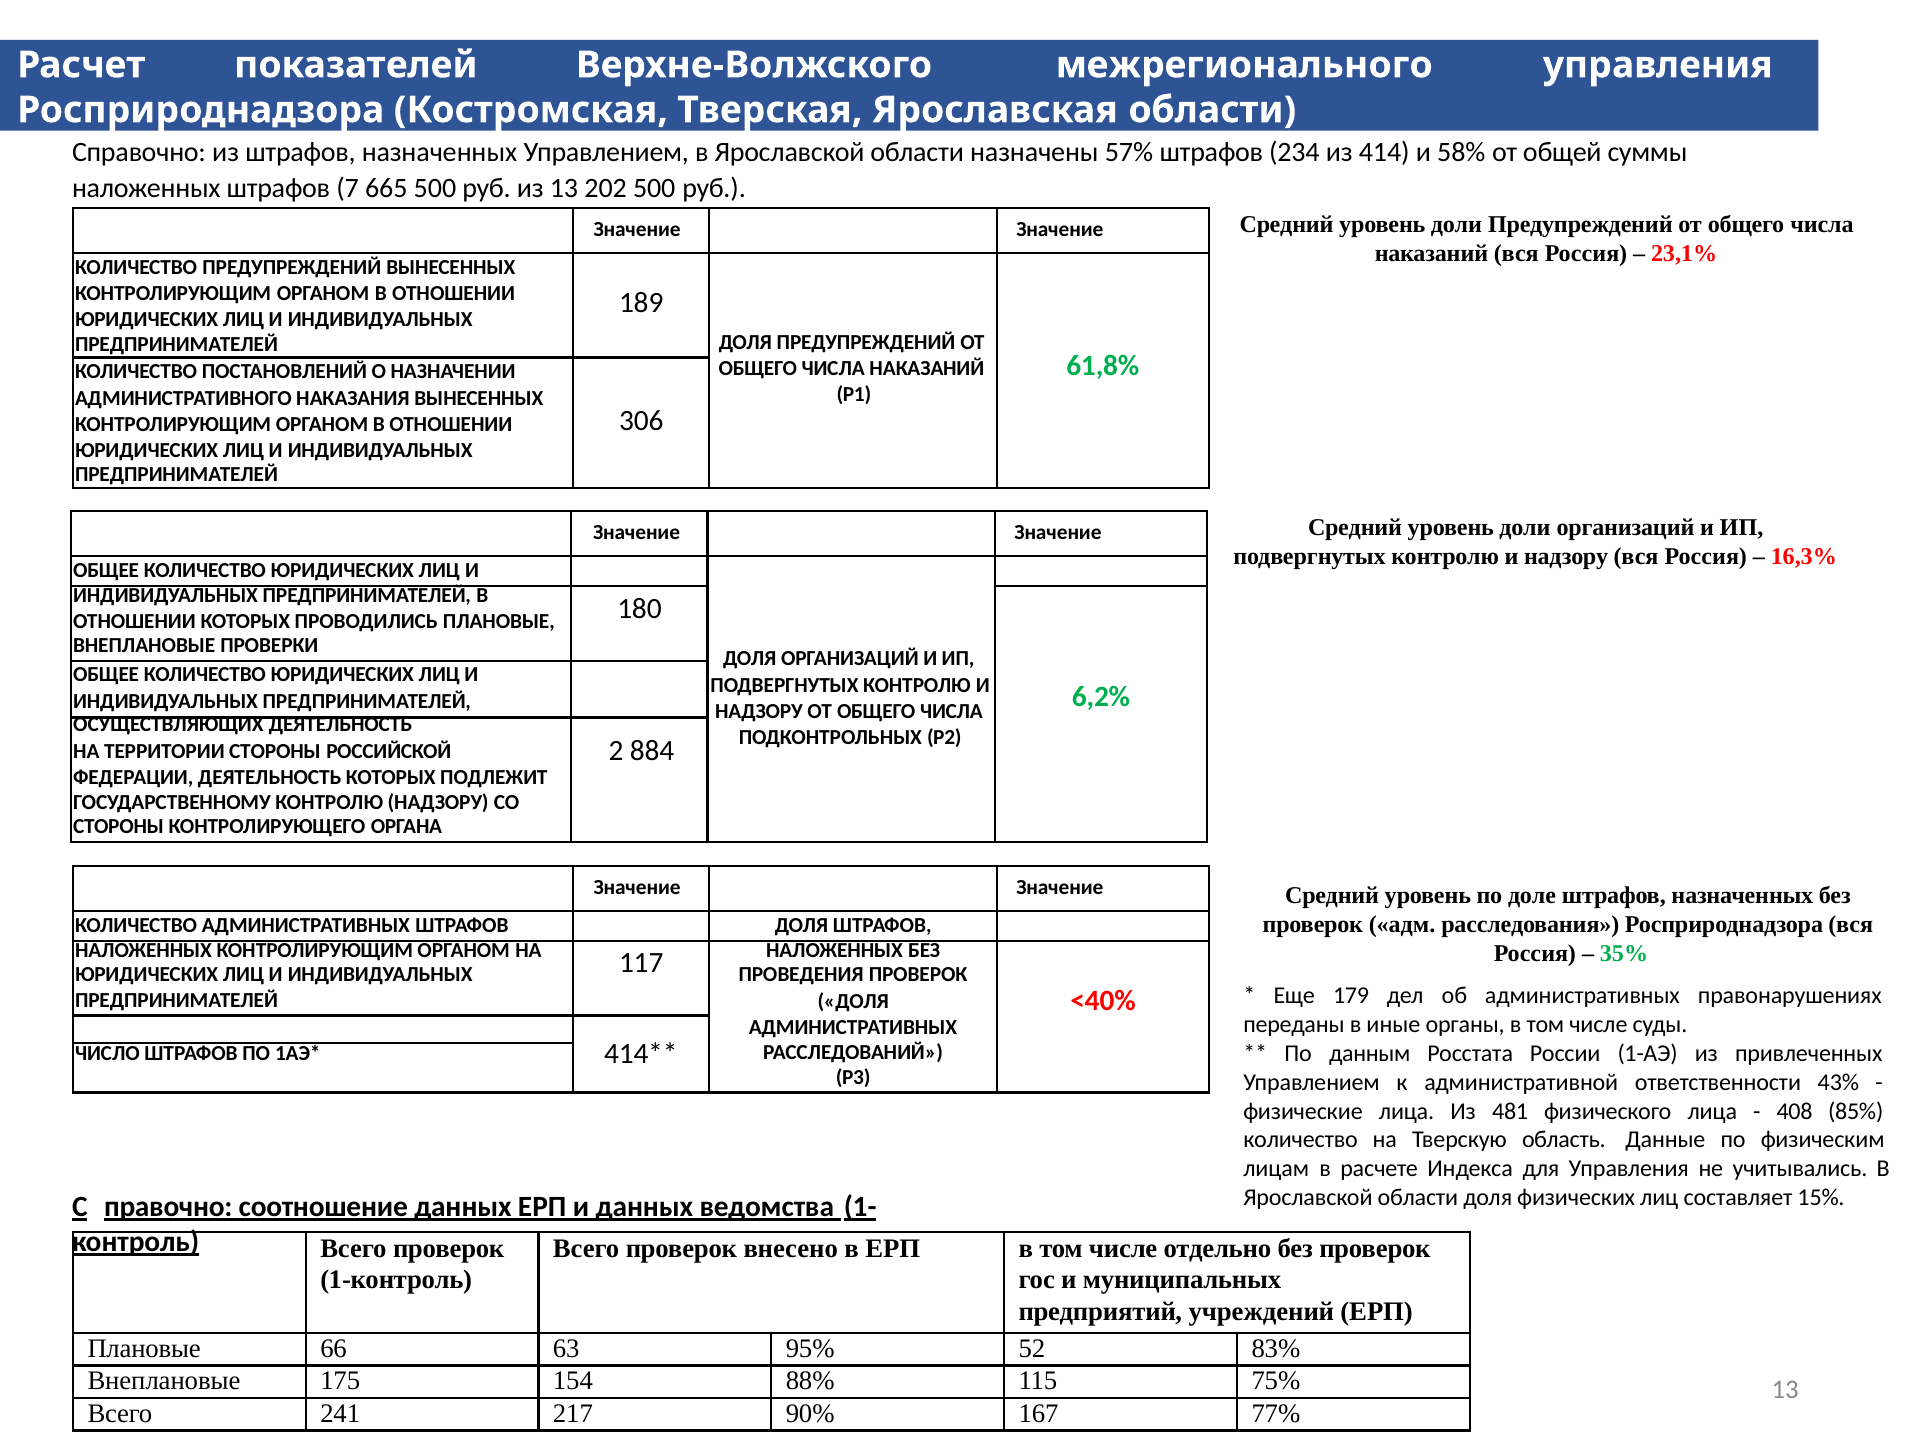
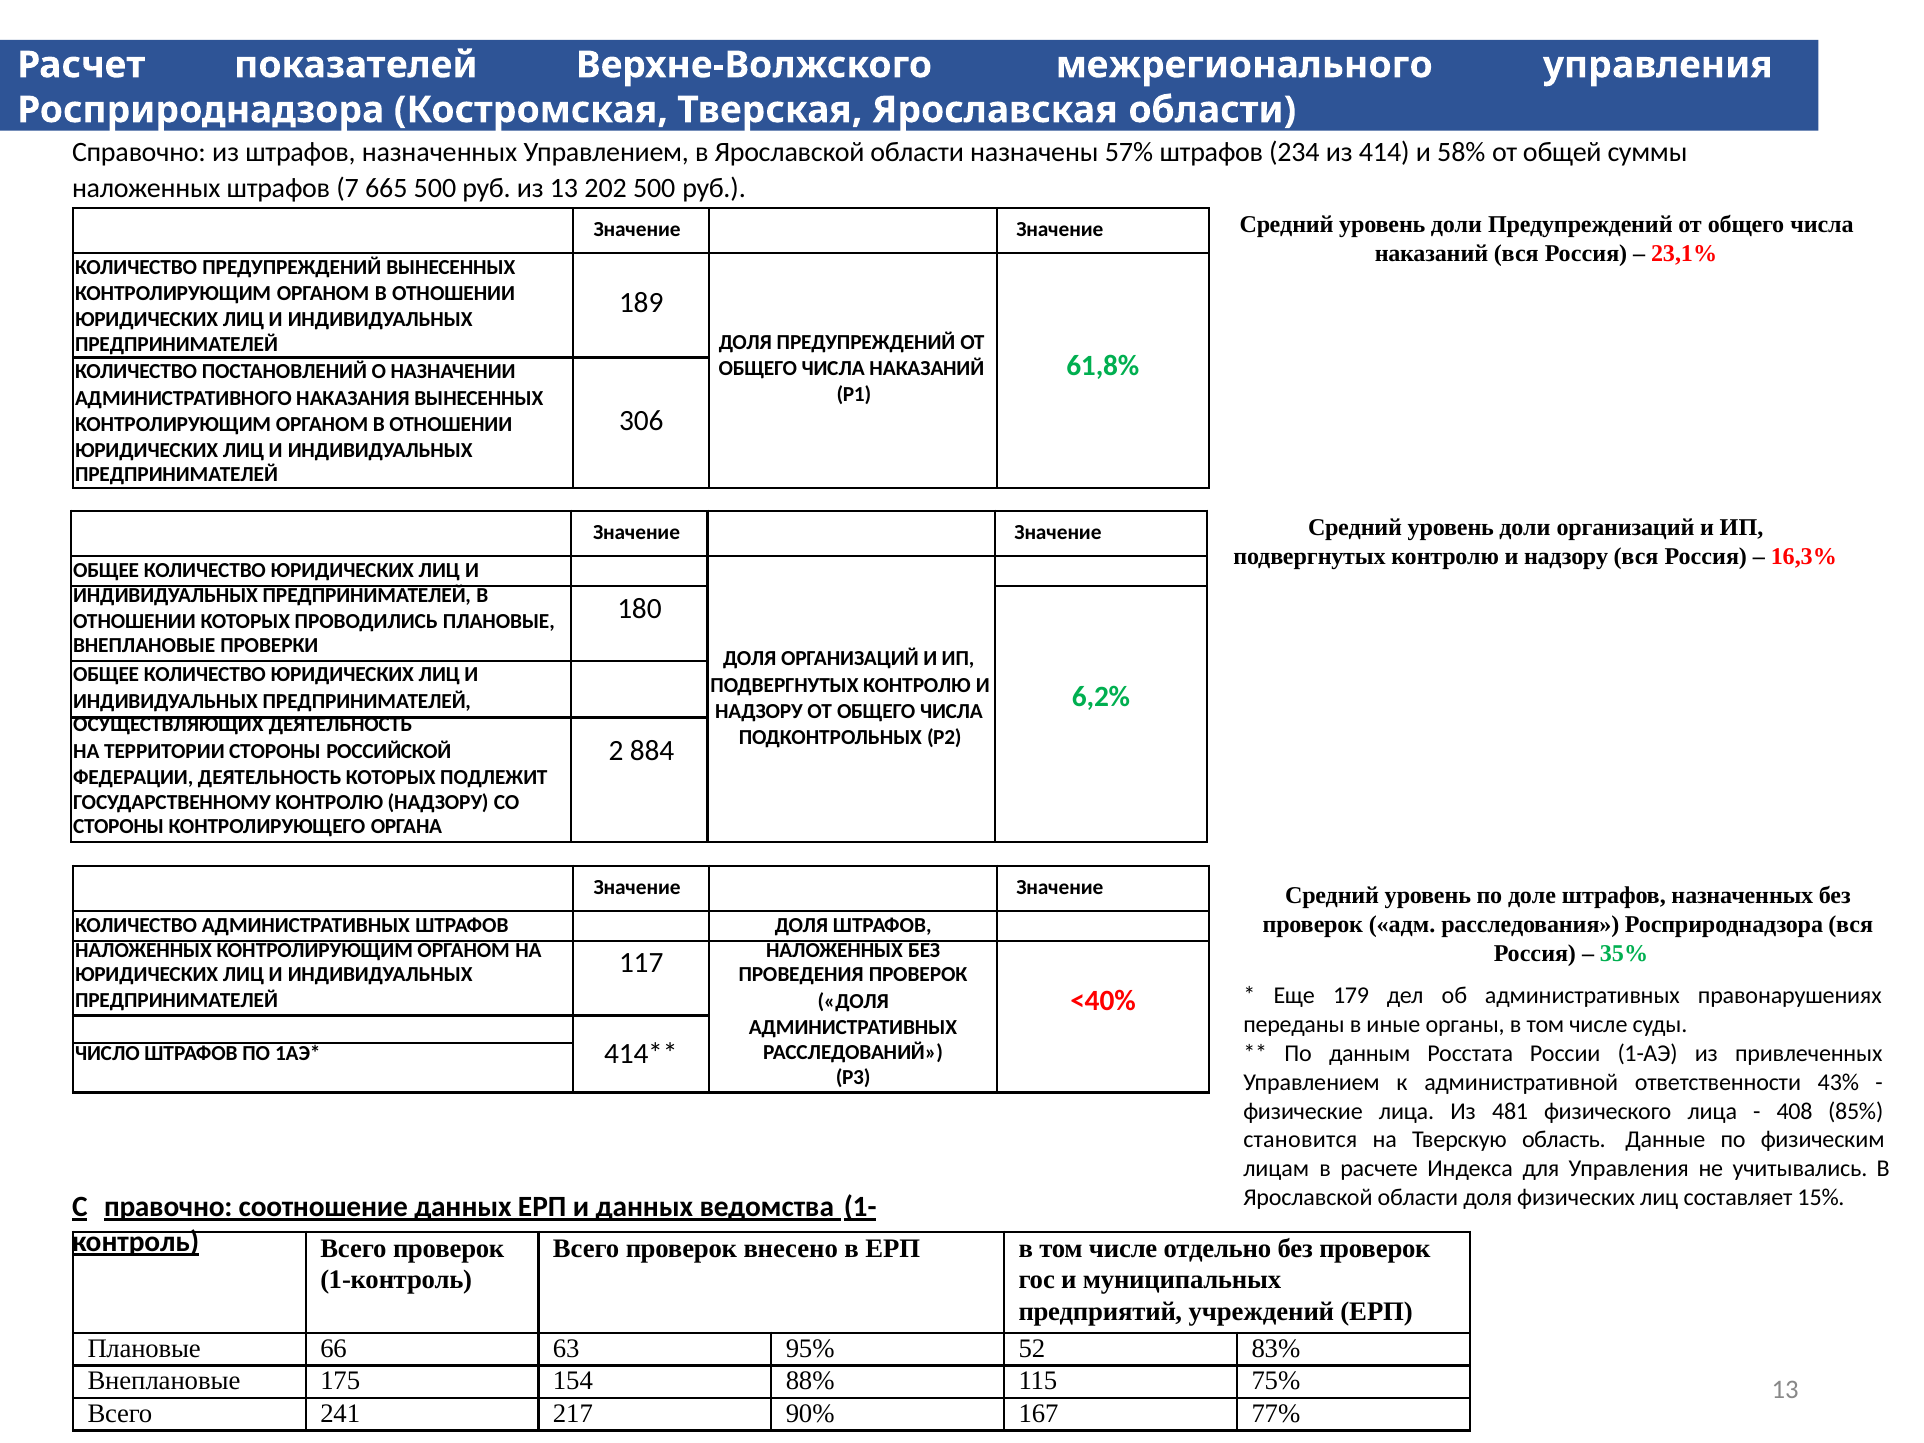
количество at (1301, 1140): количество -> становится
